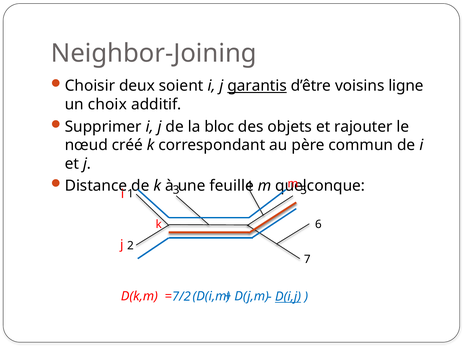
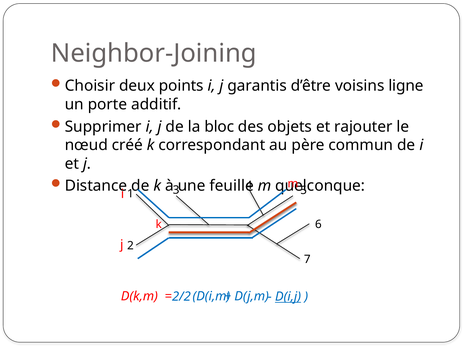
soient: soient -> points
garantis underline: present -> none
choix: choix -> porte
7/2: 7/2 -> 2/2
